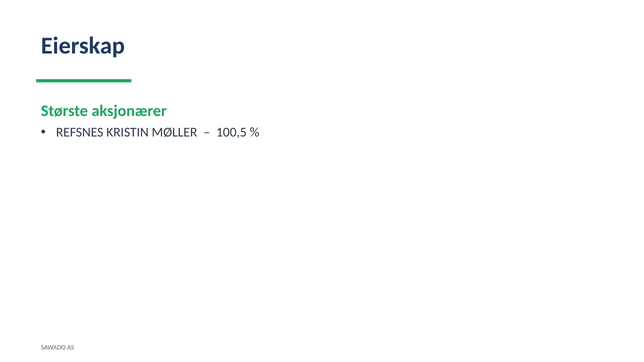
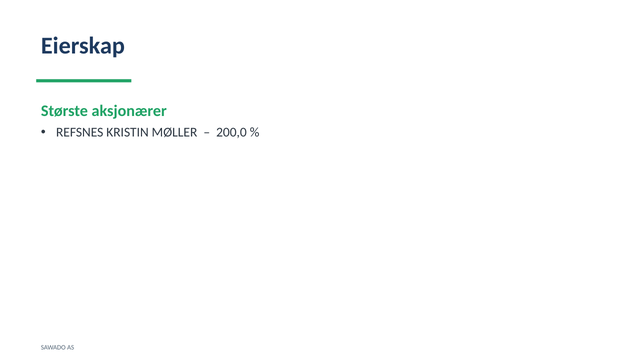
100,5: 100,5 -> 200,0
